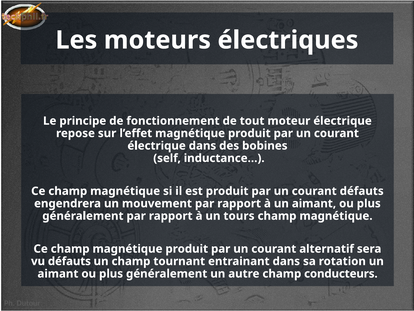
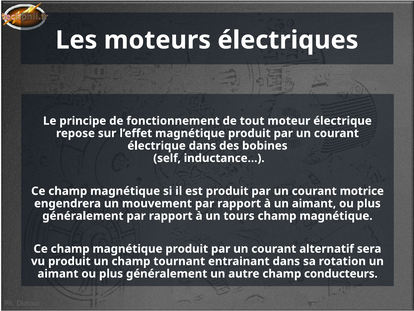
courant défauts: défauts -> motrice
vu défauts: défauts -> produit
